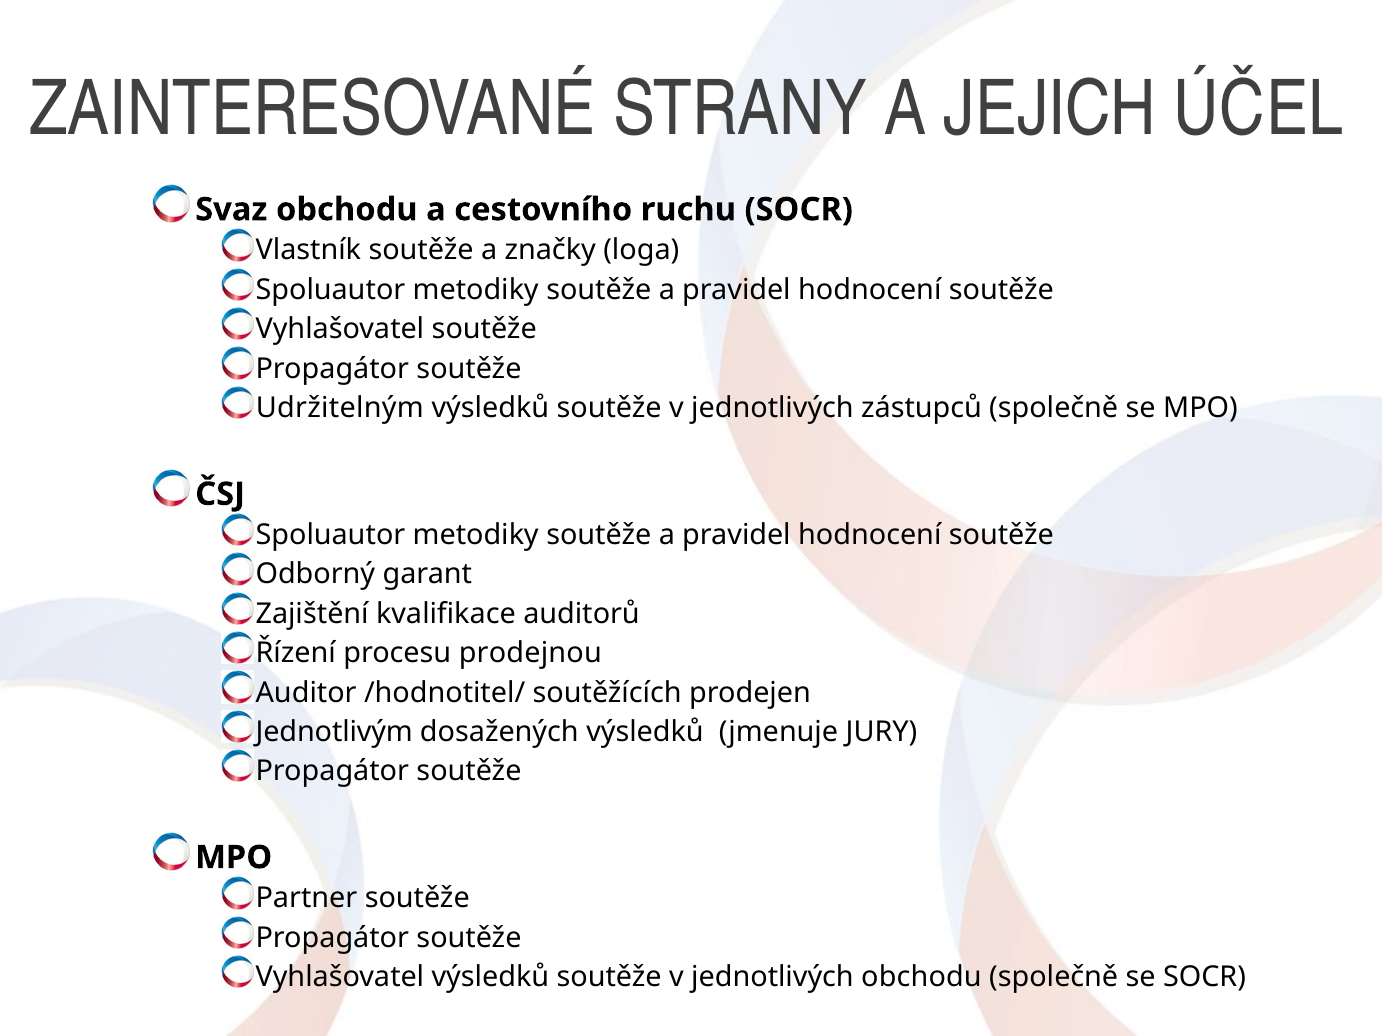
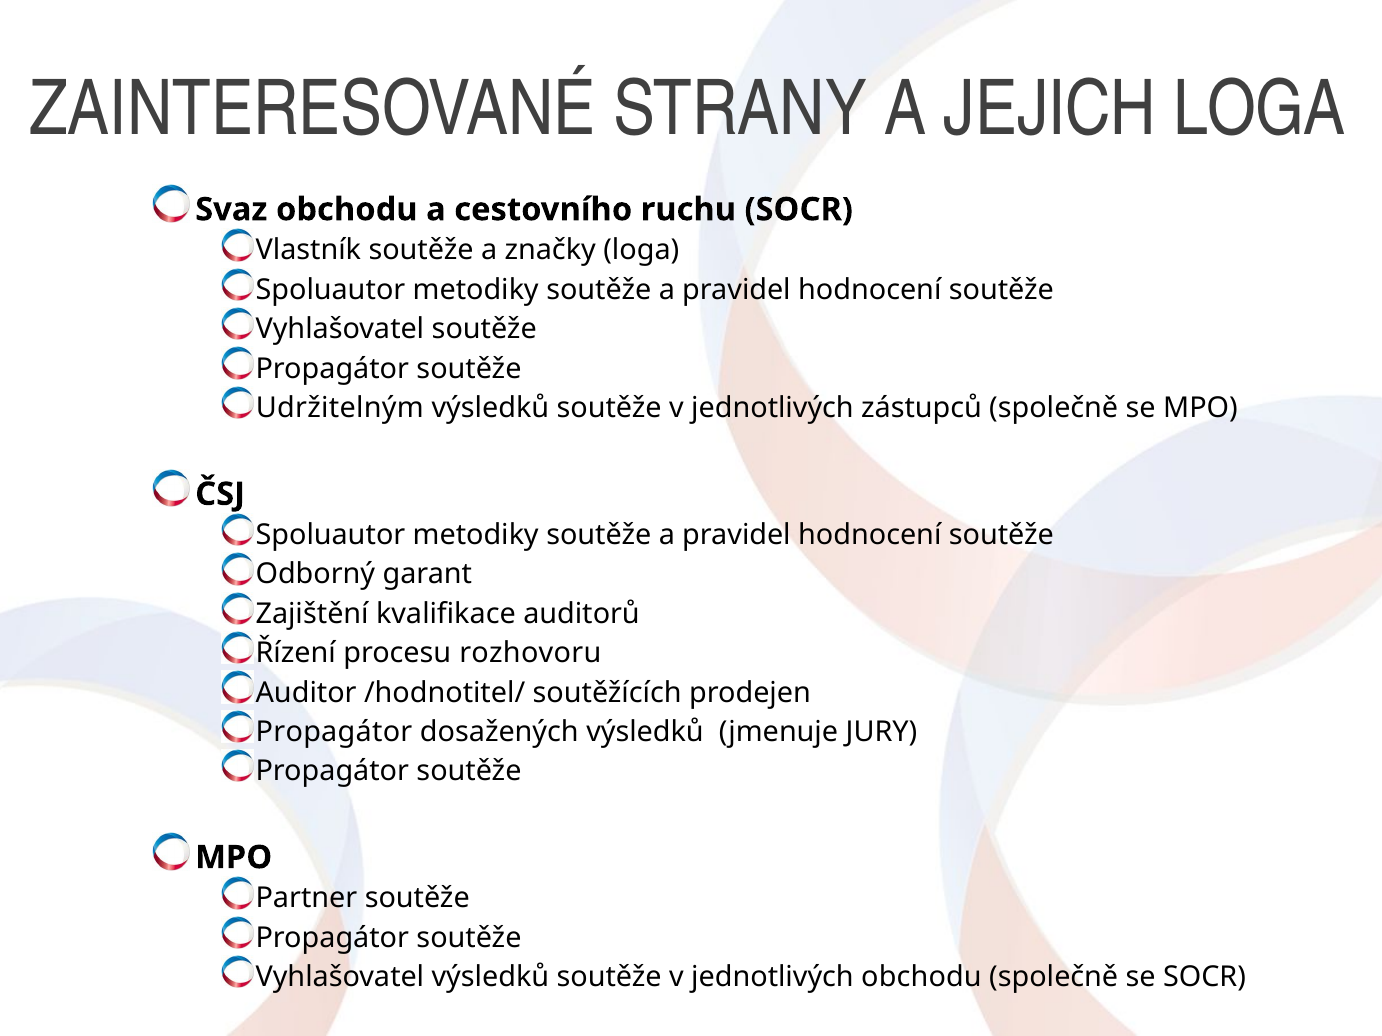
JEJICH ÚČEL: ÚČEL -> LOGA
prodejnou: prodejnou -> rozhovoru
Jednotlivým at (334, 732): Jednotlivým -> Propagátor
